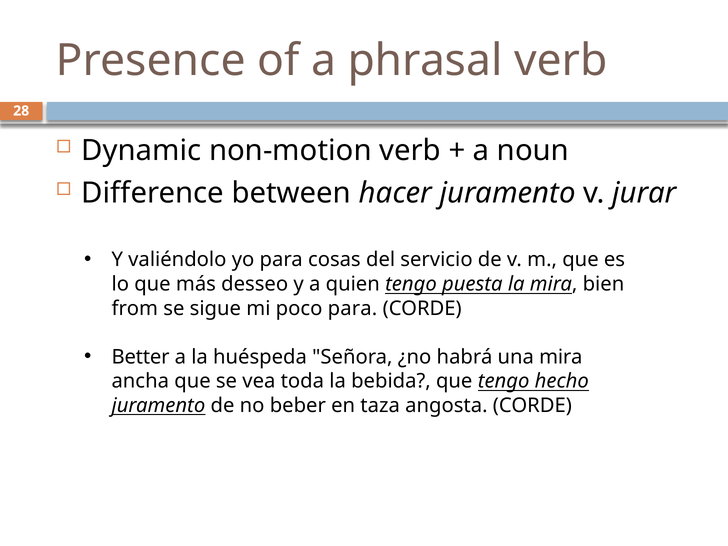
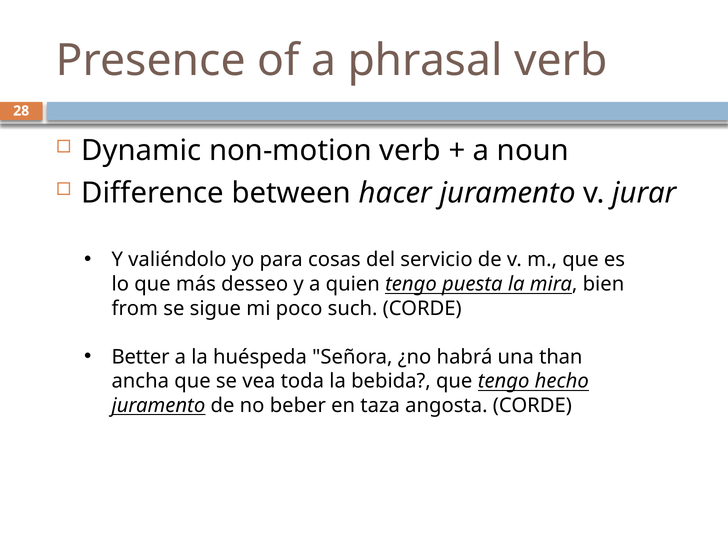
poco para: para -> such
una mira: mira -> than
